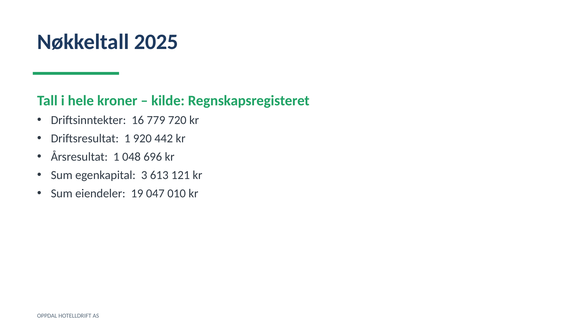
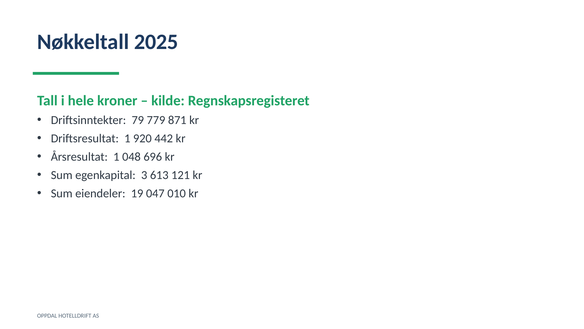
16: 16 -> 79
720: 720 -> 871
